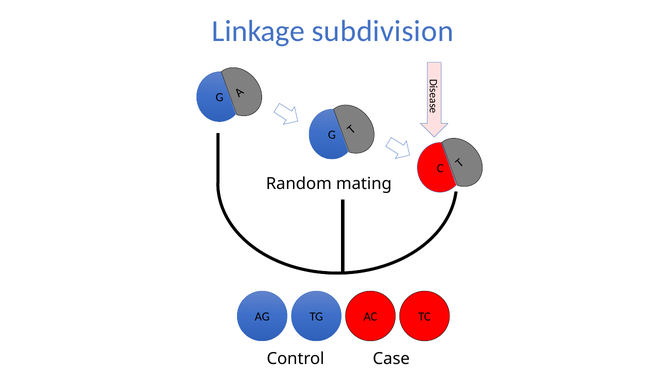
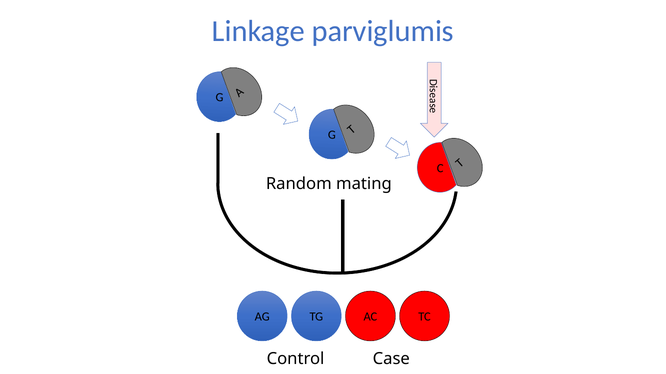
subdivision: subdivision -> parviglumis
